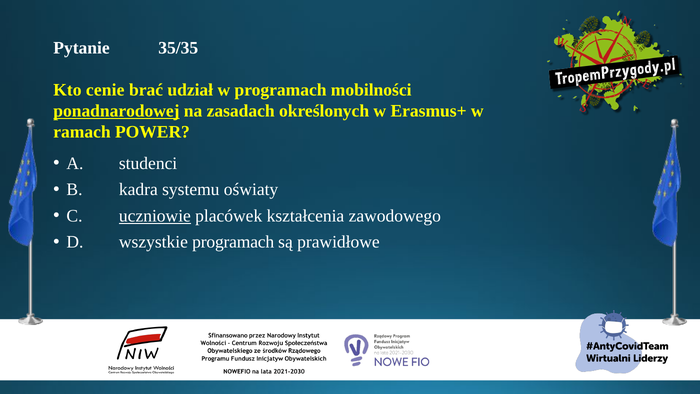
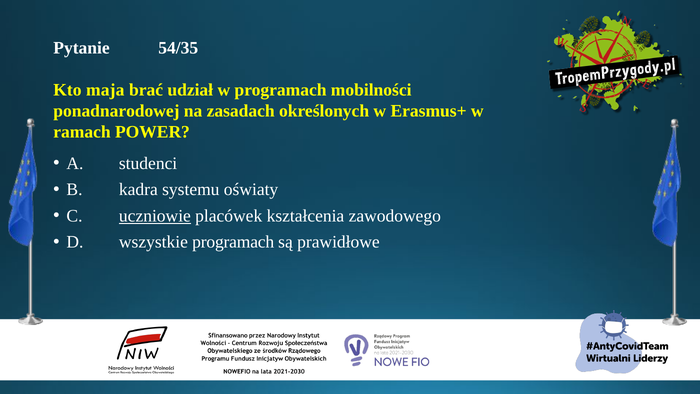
35/35: 35/35 -> 54/35
cenie: cenie -> maja
ponadnarodowej underline: present -> none
